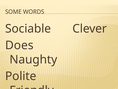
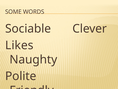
Does: Does -> Likes
